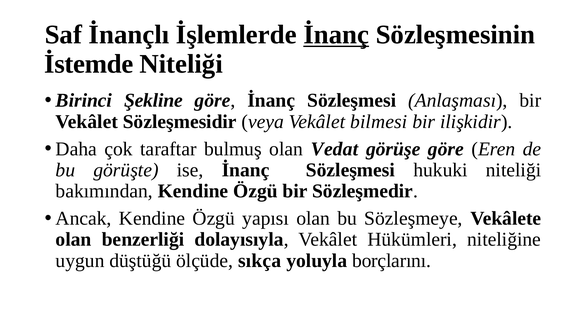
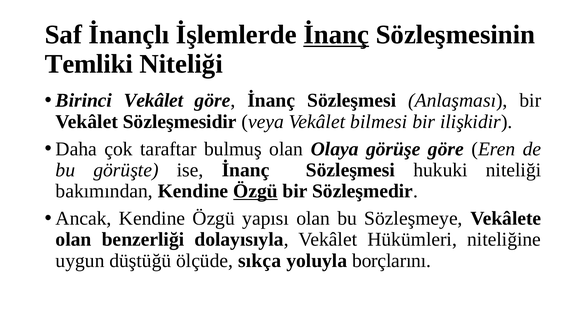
İstemde: İstemde -> Temliki
Birinci Şekline: Şekline -> Vekâlet
Vedat: Vedat -> Olaya
Özgü at (255, 191) underline: none -> present
